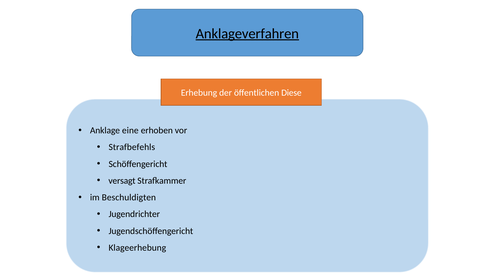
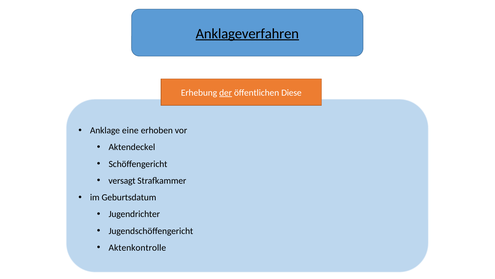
der underline: none -> present
Strafbefehls: Strafbefehls -> Aktendeckel
Beschuldigten: Beschuldigten -> Geburtsdatum
Klageerhebung: Klageerhebung -> Aktenkontrolle
